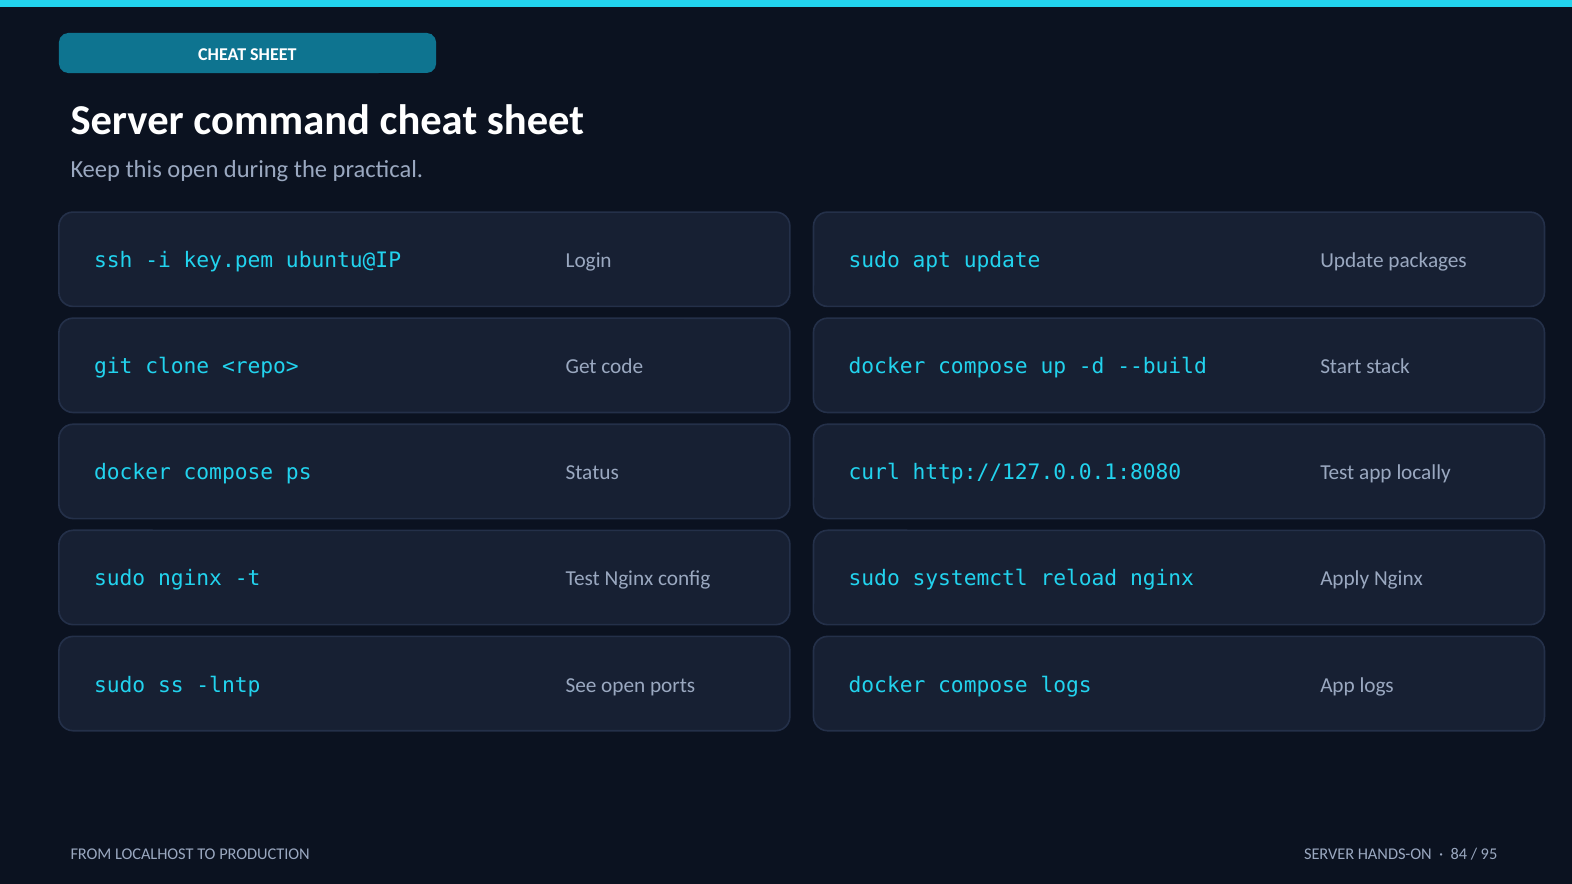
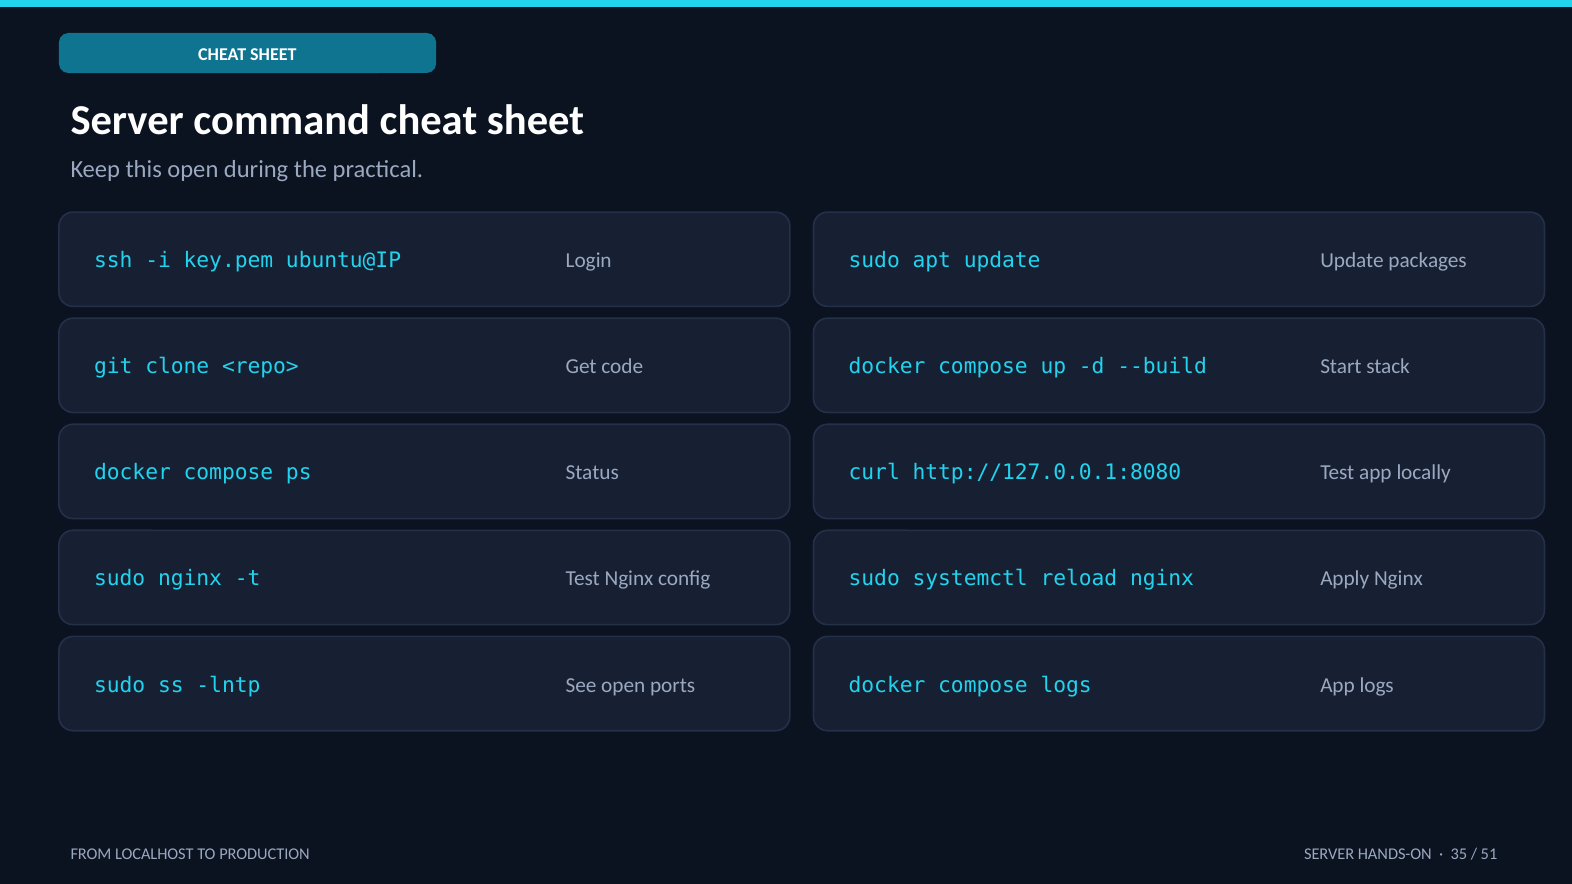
84: 84 -> 35
95: 95 -> 51
